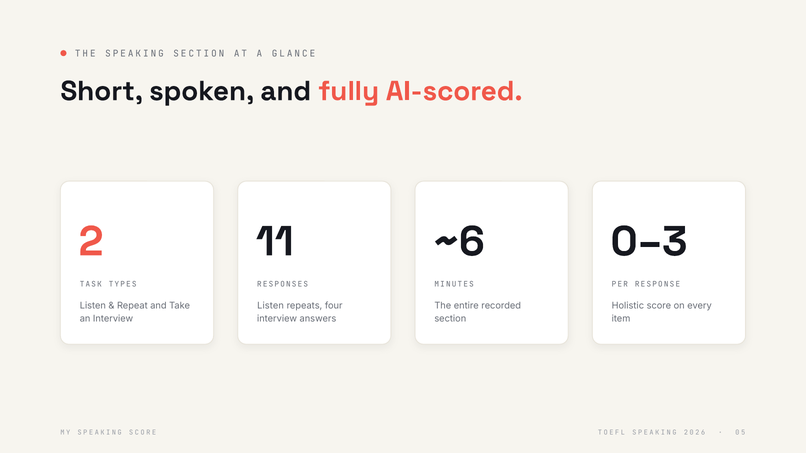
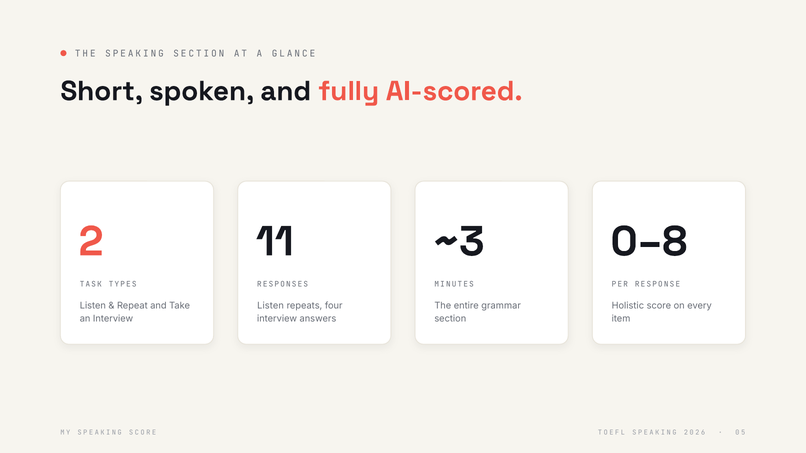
~6: ~6 -> ~3
0–3: 0–3 -> 0–8
recorded: recorded -> grammar
